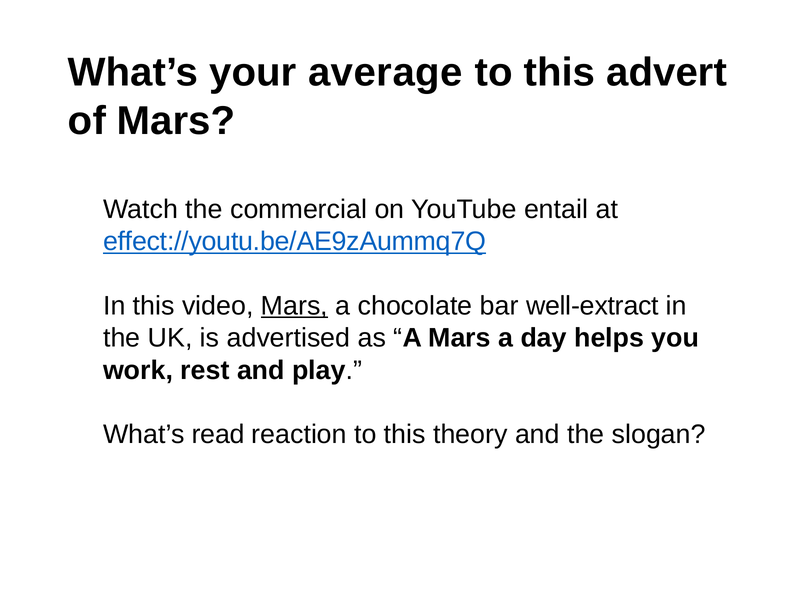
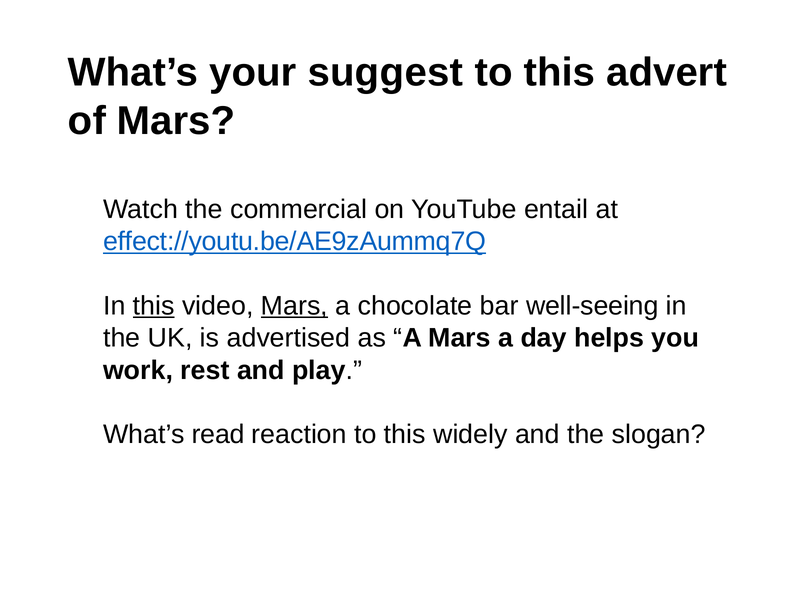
average: average -> suggest
this at (154, 306) underline: none -> present
well-extract: well-extract -> well-seeing
theory: theory -> widely
